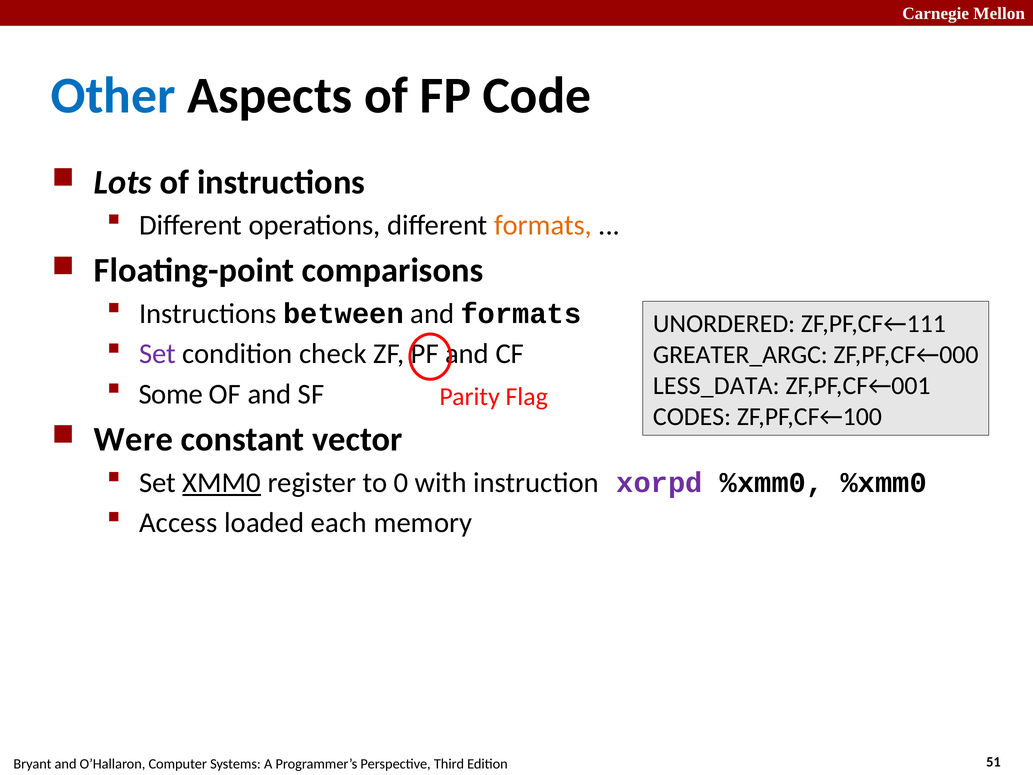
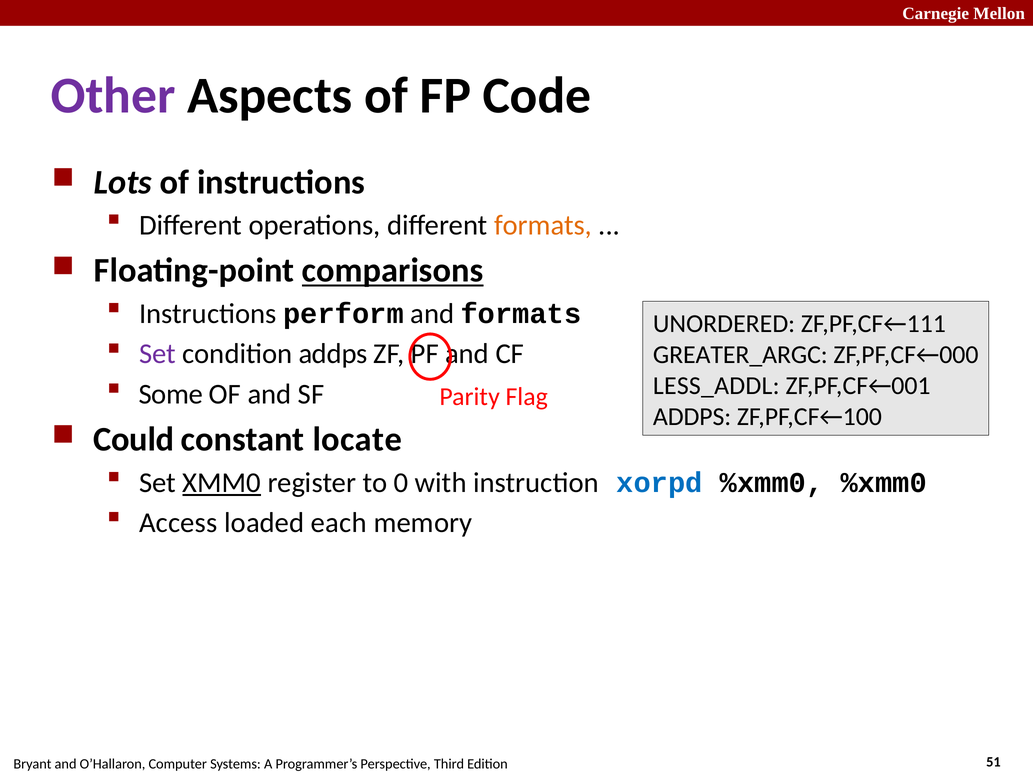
Other colour: blue -> purple
comparisons underline: none -> present
between: between -> perform
condition check: check -> addps
LESS_DATA: LESS_DATA -> LESS_ADDL
CODES at (692, 416): CODES -> ADDPS
Were: Were -> Could
vector: vector -> locate
xorpd colour: purple -> blue
